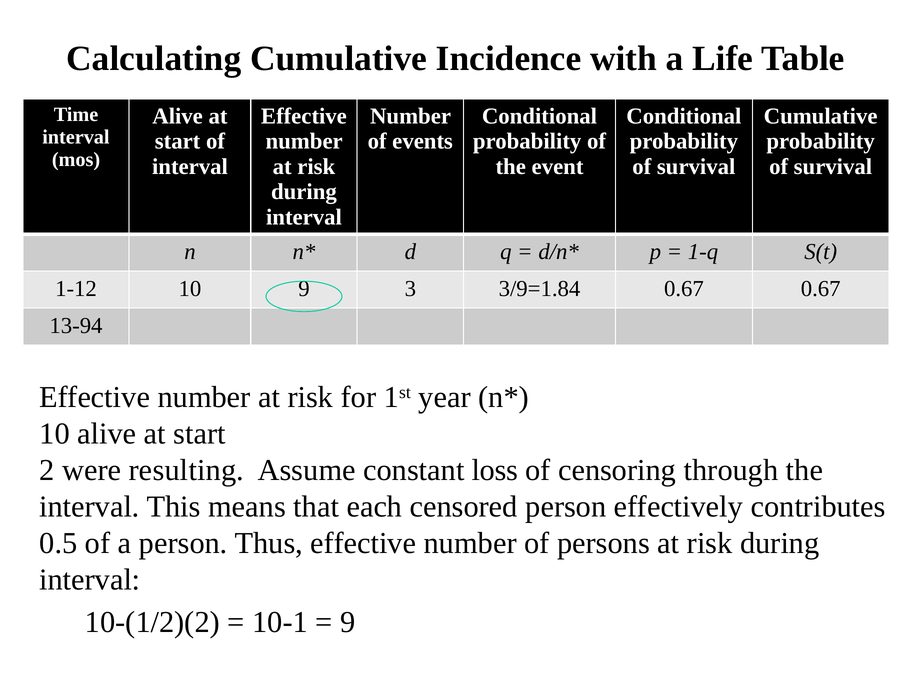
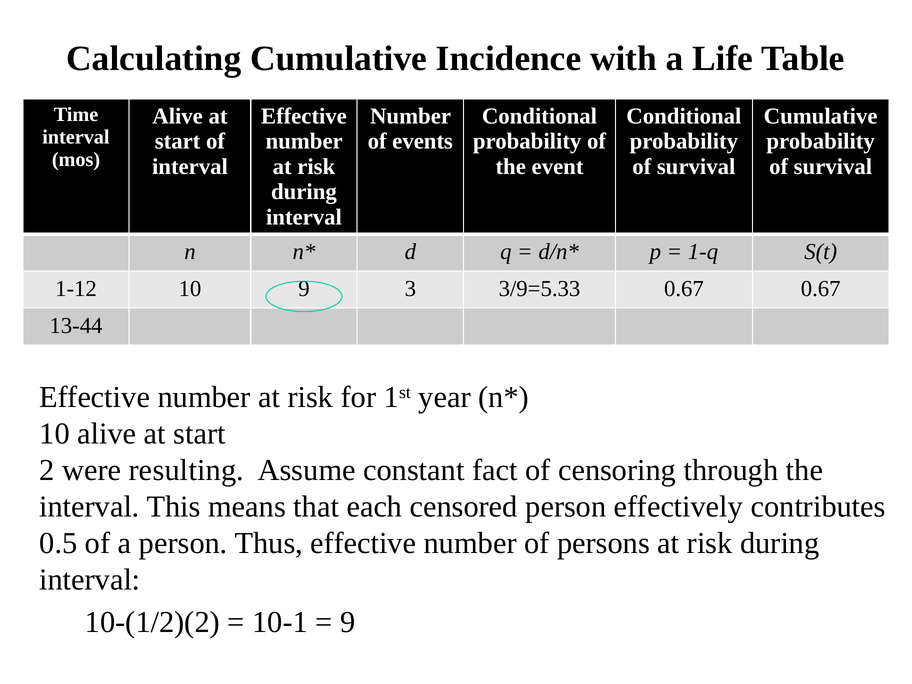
3/9=1.84: 3/9=1.84 -> 3/9=5.33
13-94: 13-94 -> 13-44
loss: loss -> fact
